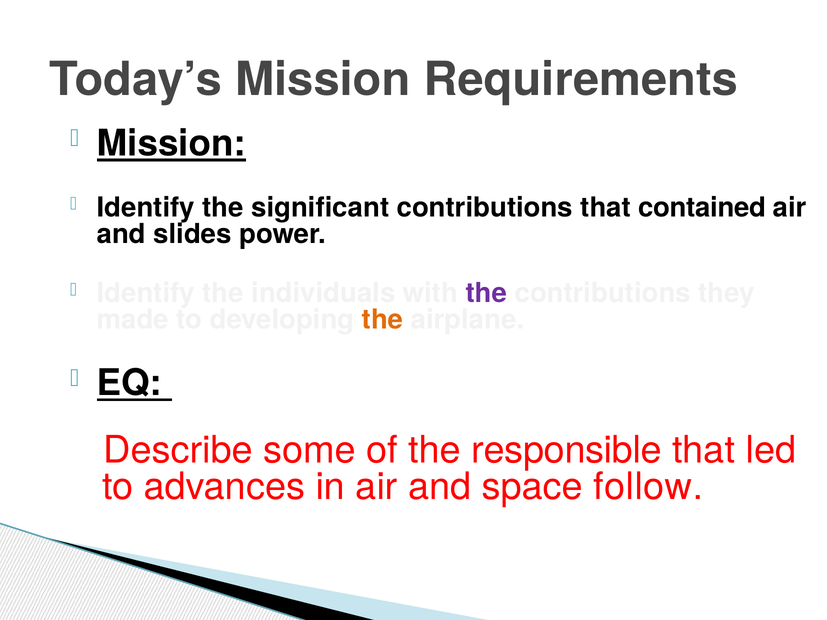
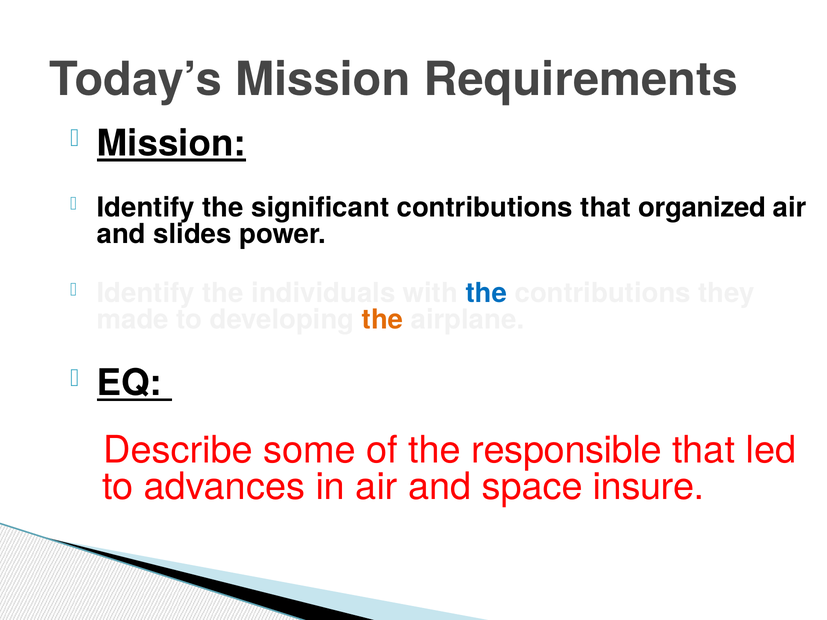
contained: contained -> organized
the at (486, 293) colour: purple -> blue
follow: follow -> insure
